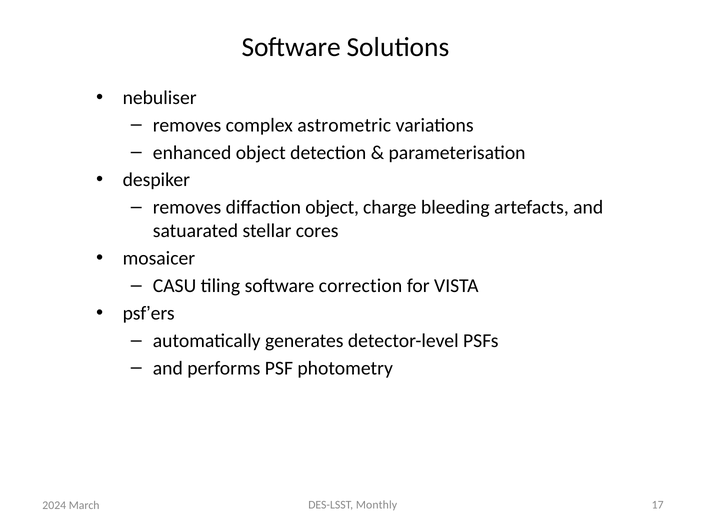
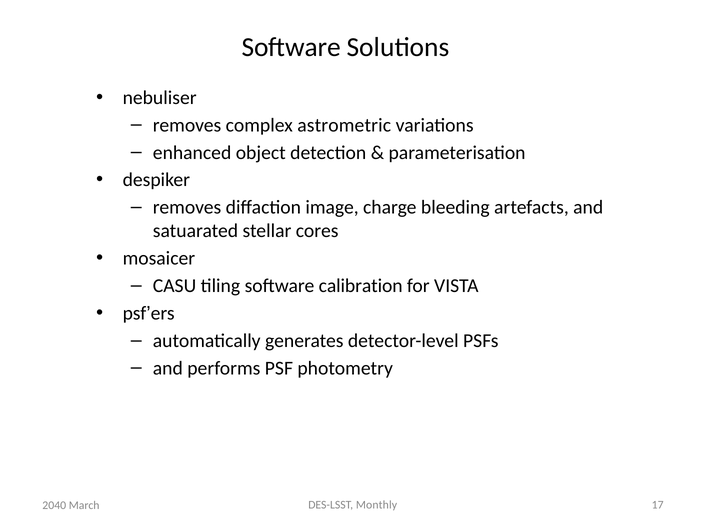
diffaction object: object -> image
correction: correction -> calibration
2024: 2024 -> 2040
